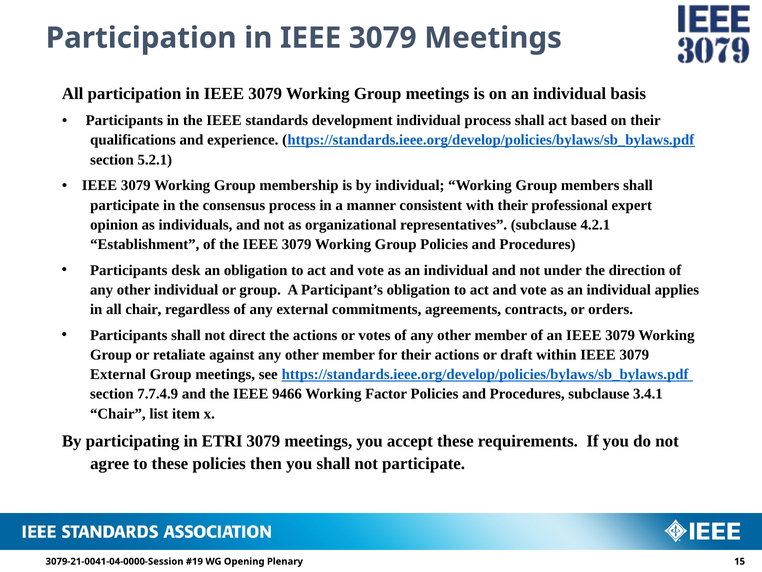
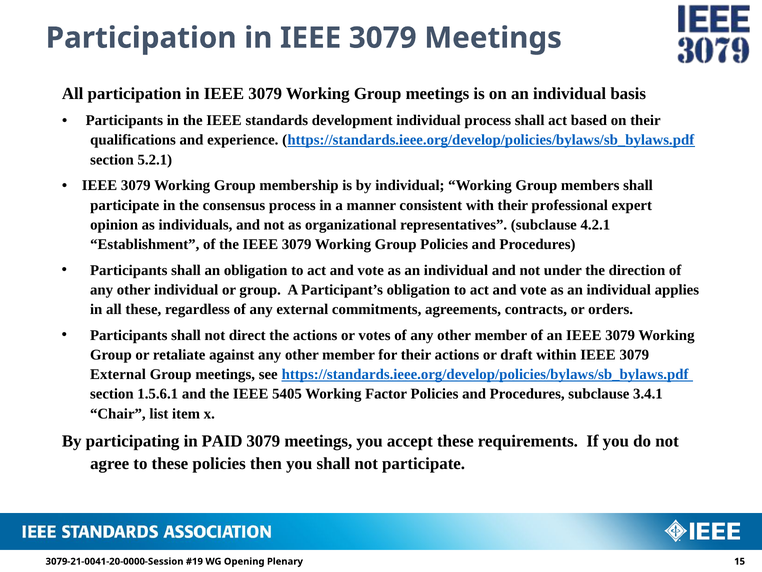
desk at (186, 270): desk -> shall
all chair: chair -> these
7.7.4.9: 7.7.4.9 -> 1.5.6.1
9466: 9466 -> 5405
ETRI: ETRI -> PAID
3079-21-0041-04-0000-Session: 3079-21-0041-04-0000-Session -> 3079-21-0041-20-0000-Session
